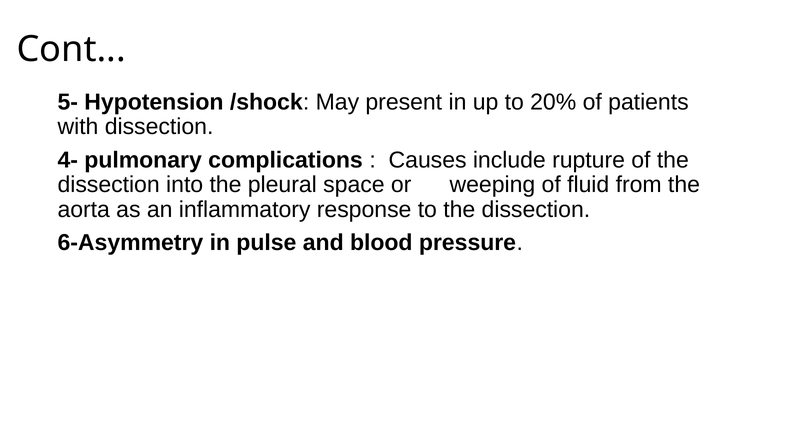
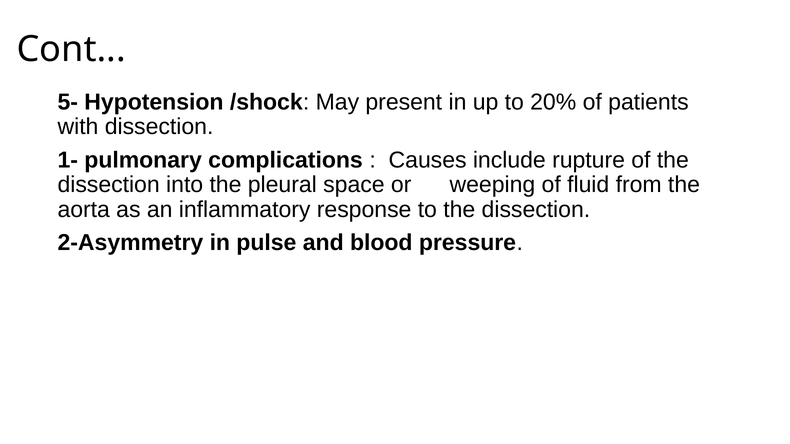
4-: 4- -> 1-
6-Asymmetry: 6-Asymmetry -> 2-Asymmetry
